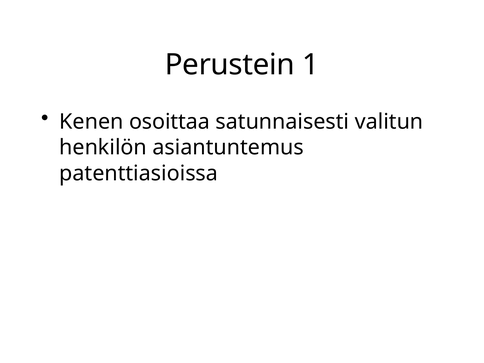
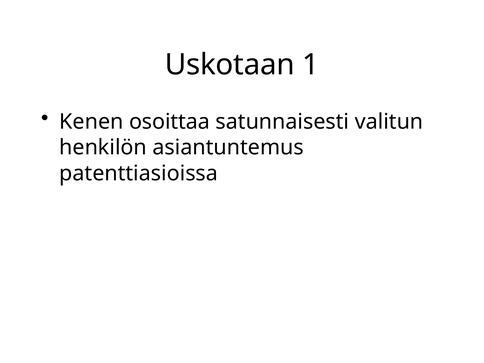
Perustein: Perustein -> Uskotaan
